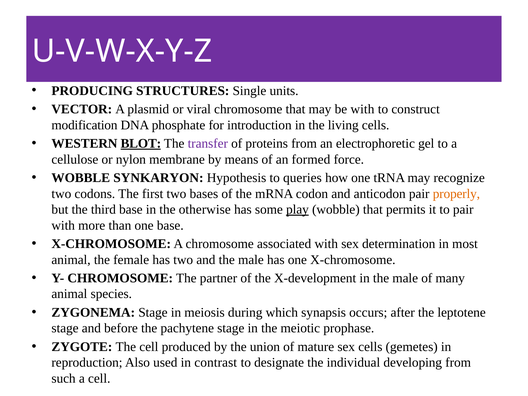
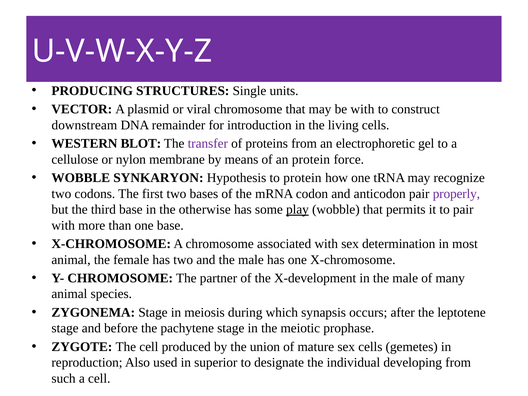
modification: modification -> downstream
phosphate: phosphate -> remainder
BLOT underline: present -> none
an formed: formed -> protein
to queries: queries -> protein
properly colour: orange -> purple
contrast: contrast -> superior
